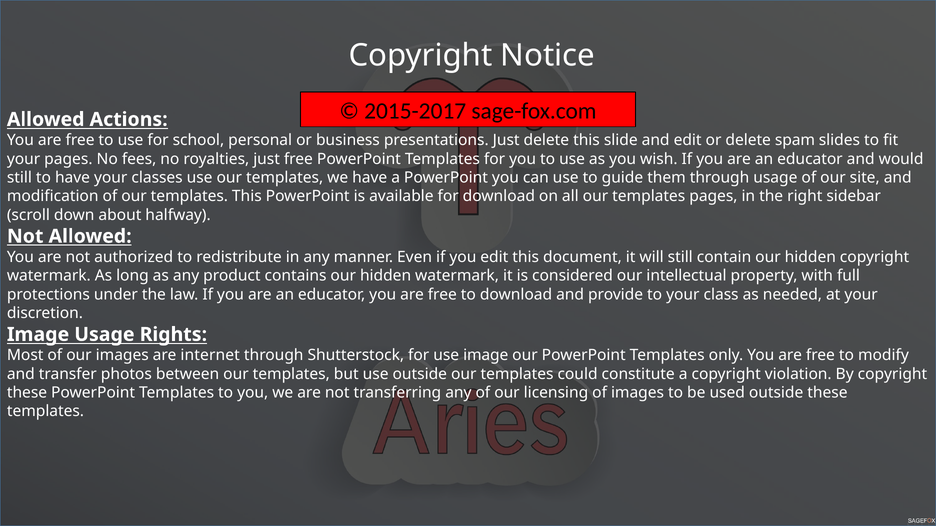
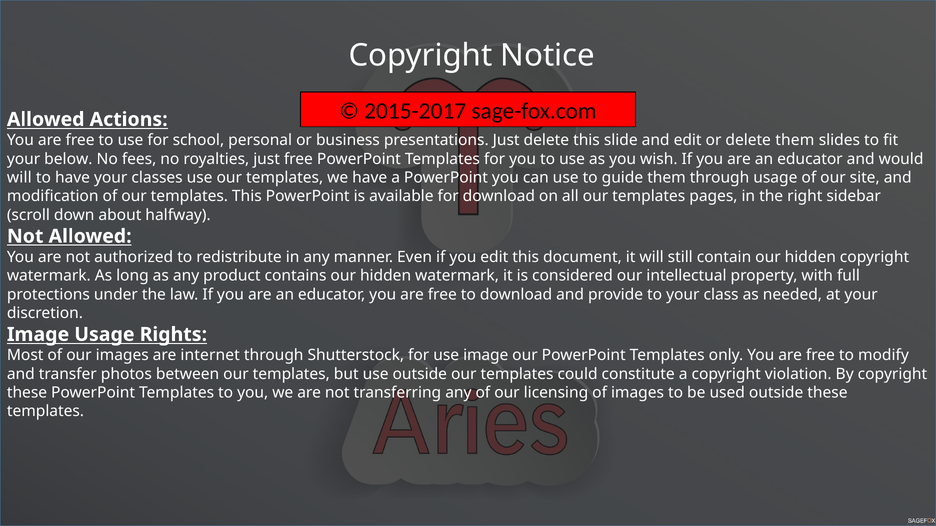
delete spam: spam -> them
your pages: pages -> below
still at (19, 178): still -> will
